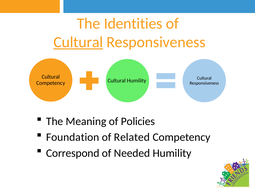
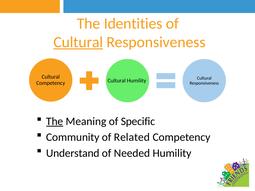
The at (55, 122) underline: none -> present
Policies: Policies -> Specific
Foundation: Foundation -> Community
Correspond: Correspond -> Understand
